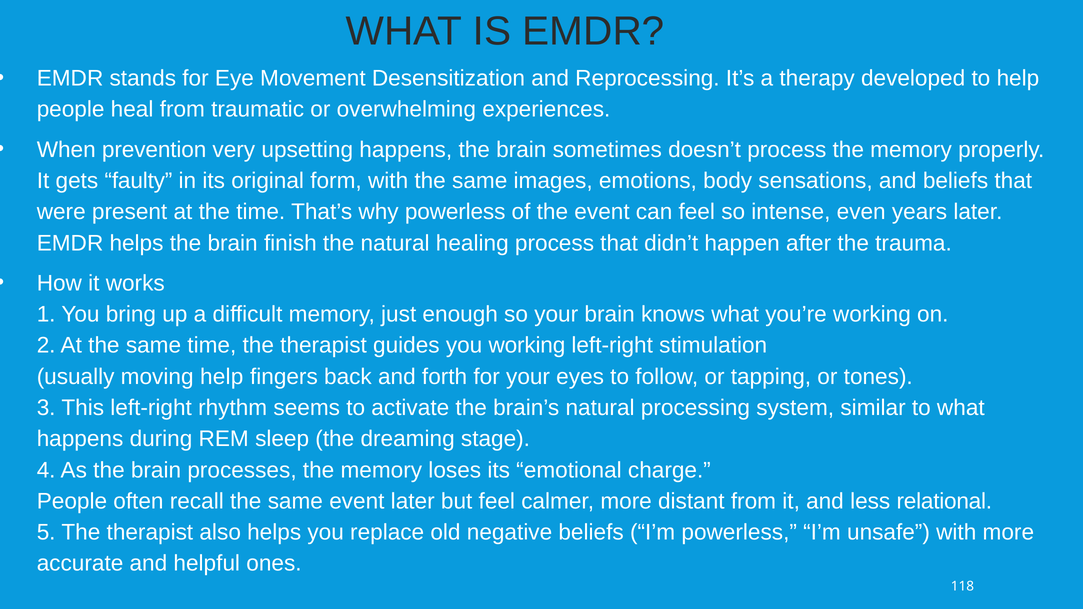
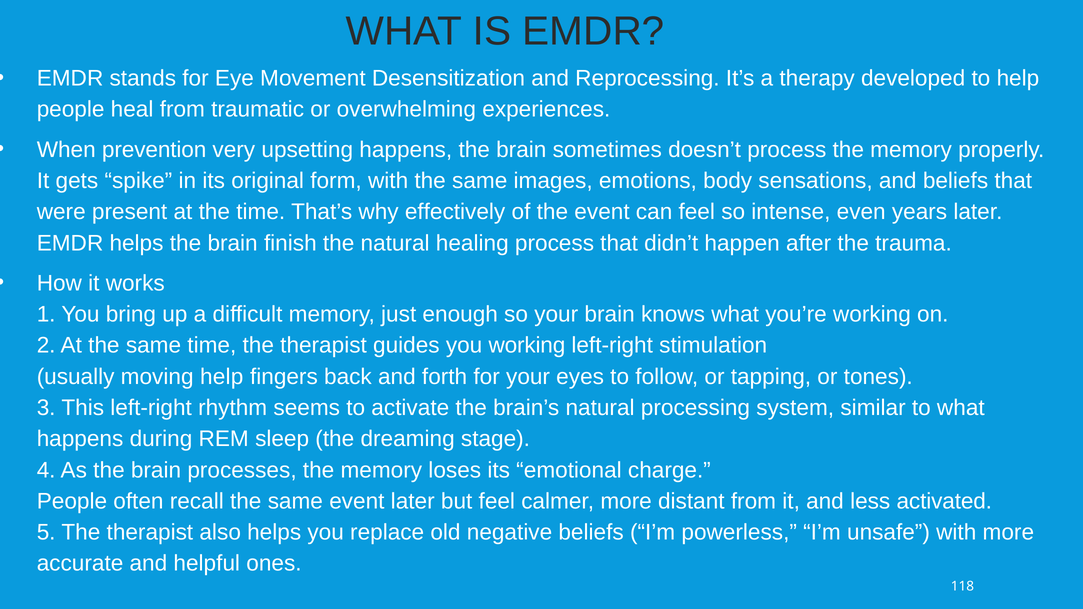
faulty: faulty -> spike
why powerless: powerless -> effectively
relational: relational -> activated
